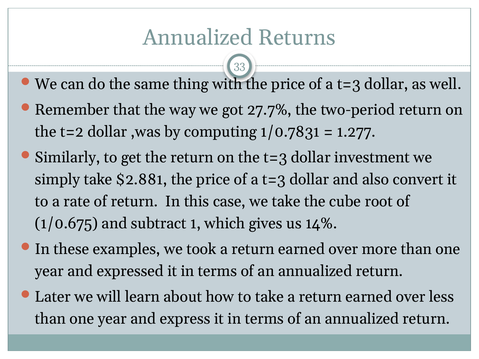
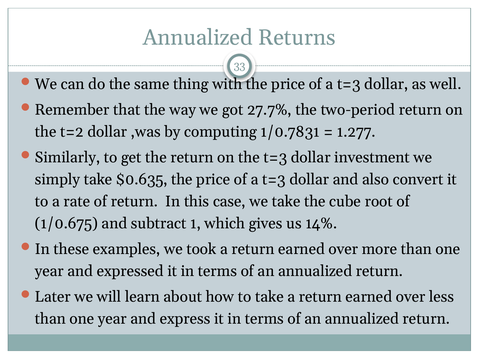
$2.881: $2.881 -> $0.635
